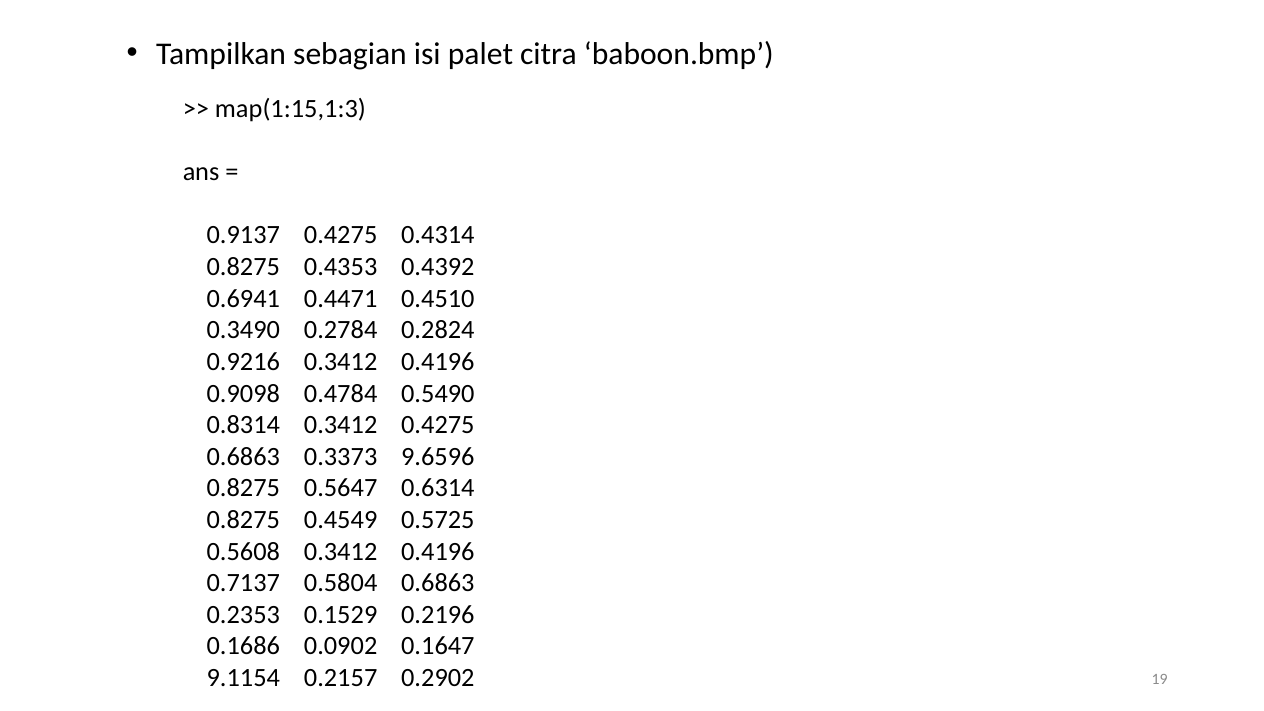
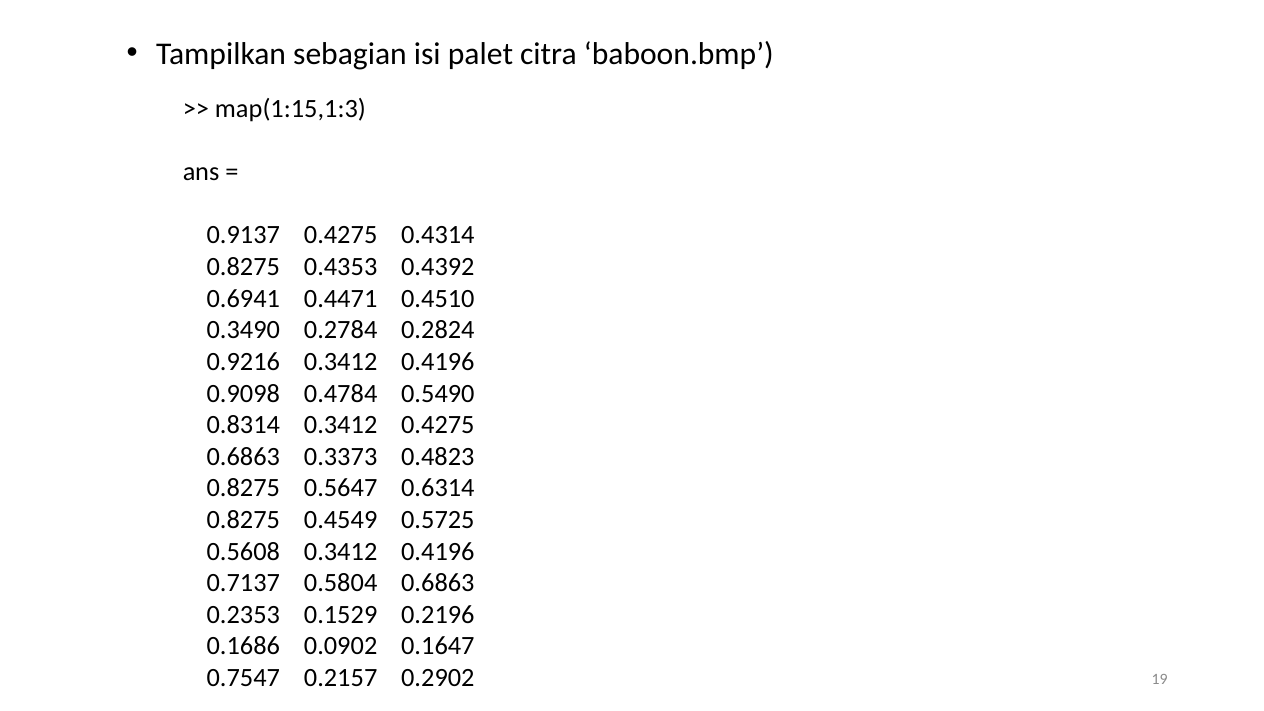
9.6596: 9.6596 -> 0.4823
9.1154: 9.1154 -> 0.7547
